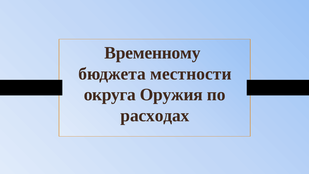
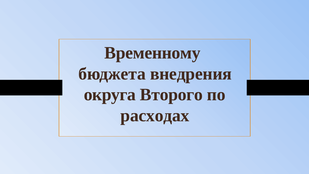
местности: местности -> внедрения
Оружия: Оружия -> Второго
